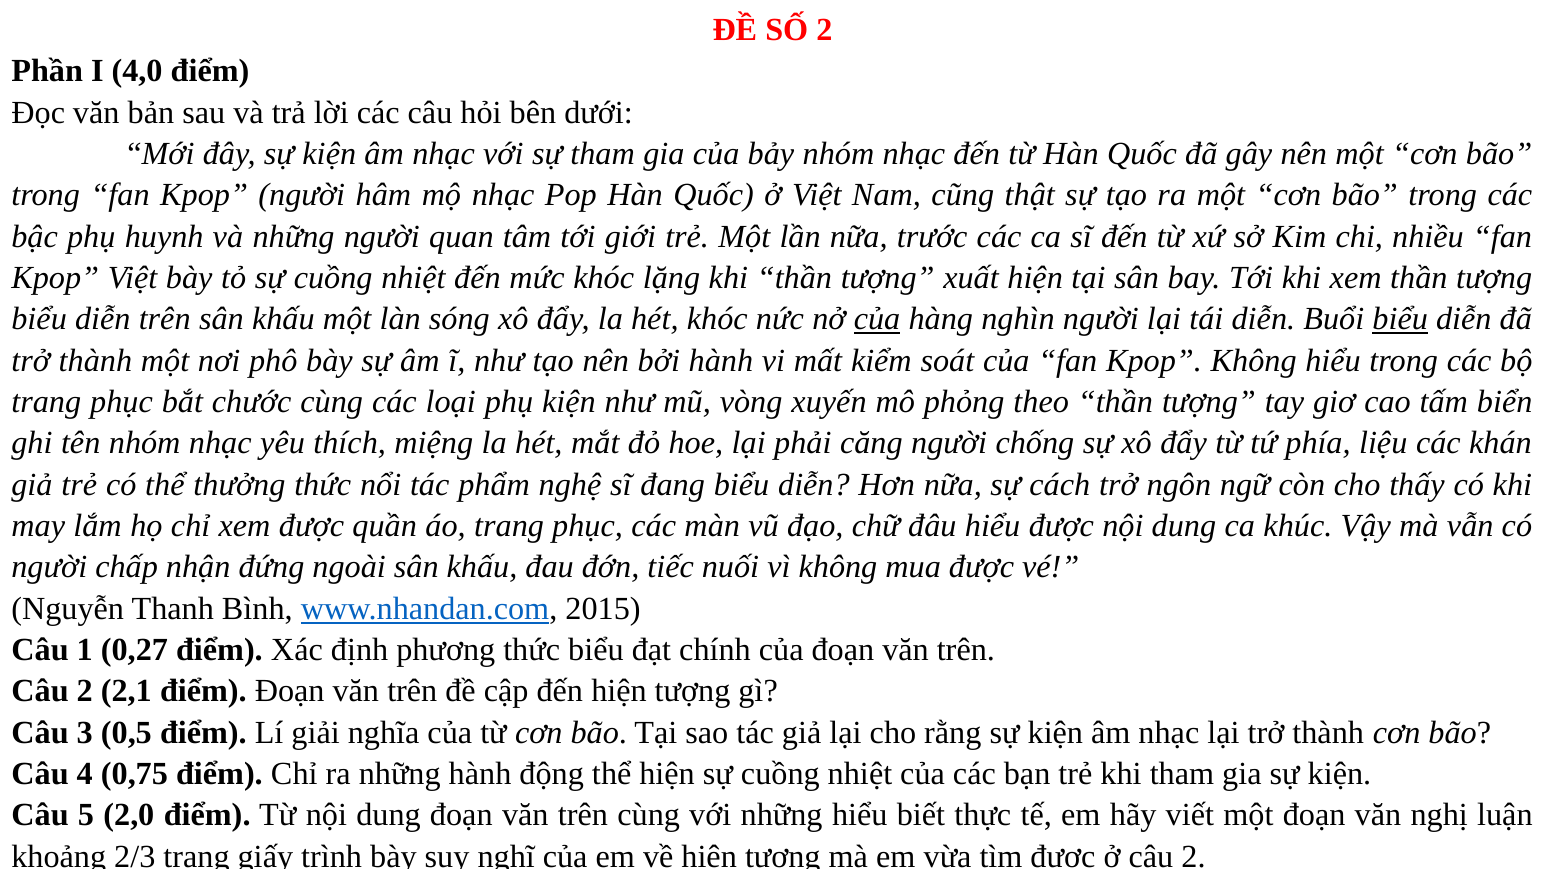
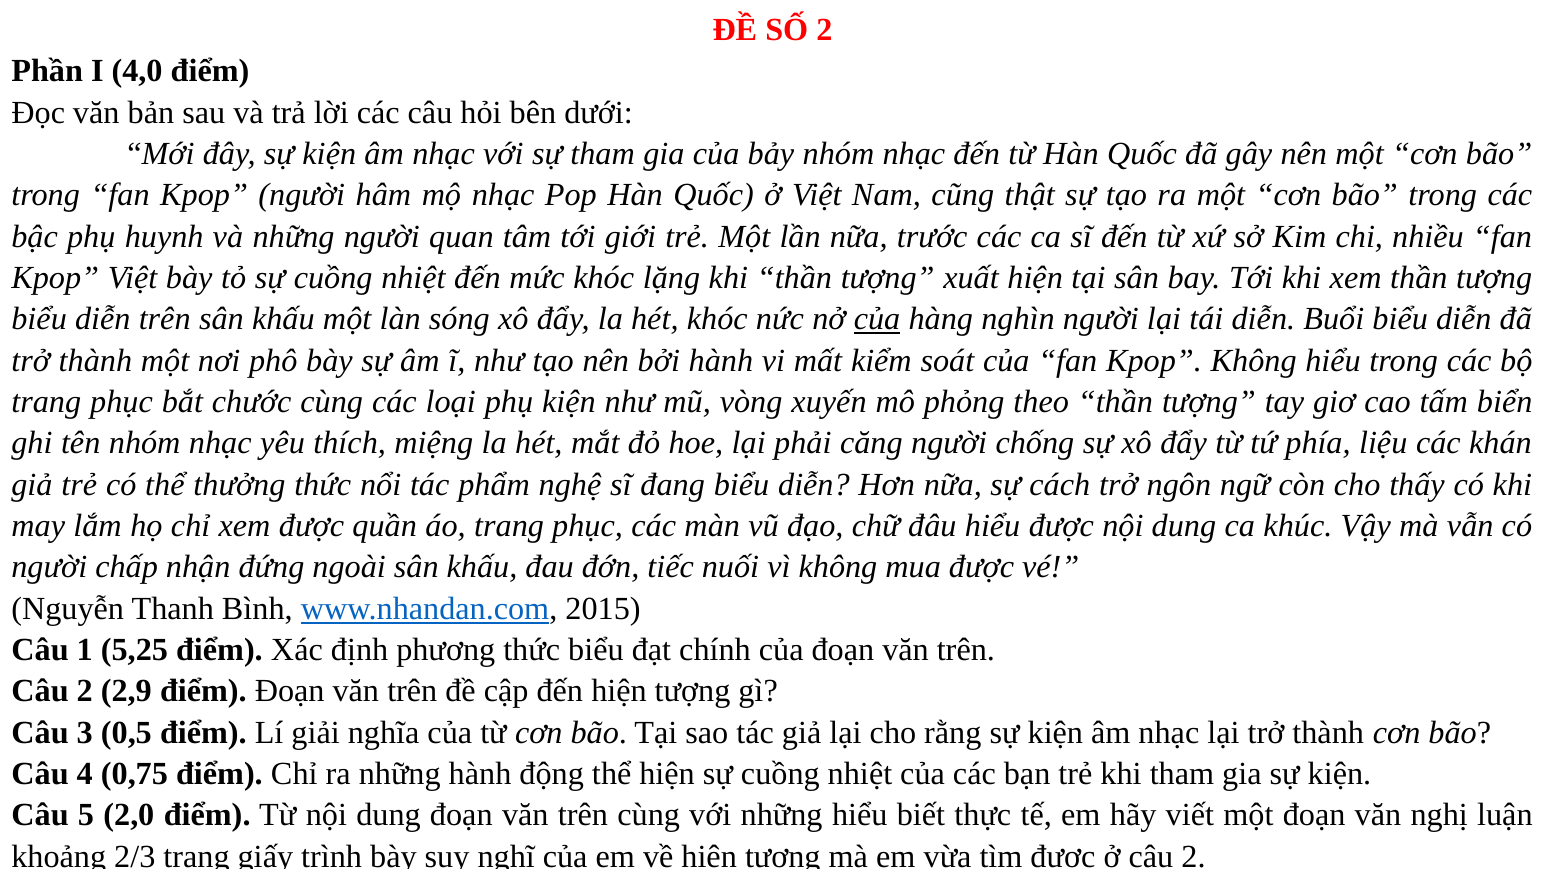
biểu at (1400, 319) underline: present -> none
0,27: 0,27 -> 5,25
2,1: 2,1 -> 2,9
